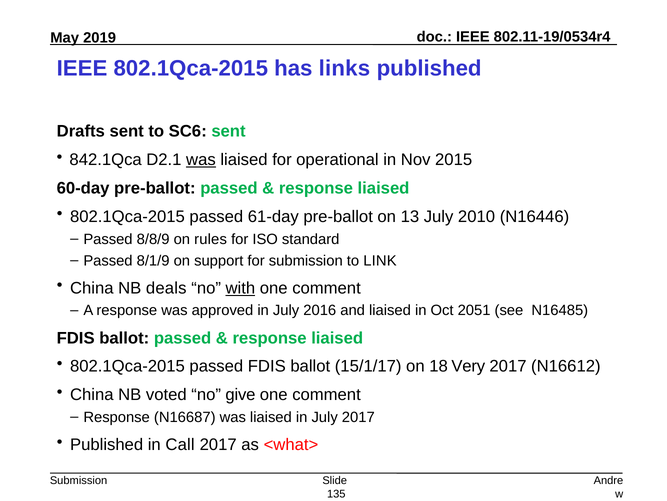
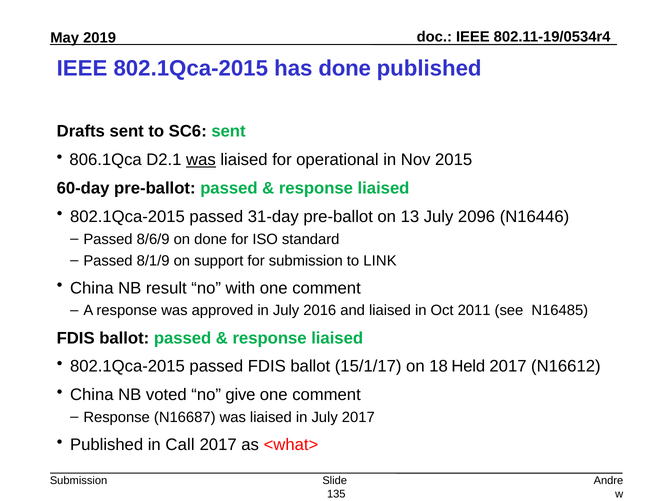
has links: links -> done
842.1Qca: 842.1Qca -> 806.1Qca
61-day: 61-day -> 31-day
2010: 2010 -> 2096
8/8/9: 8/8/9 -> 8/6/9
on rules: rules -> done
deals: deals -> result
with underline: present -> none
2051: 2051 -> 2011
Very: Very -> Held
